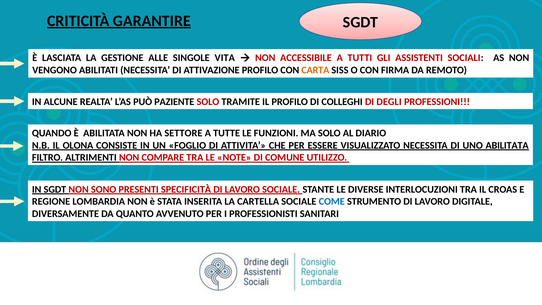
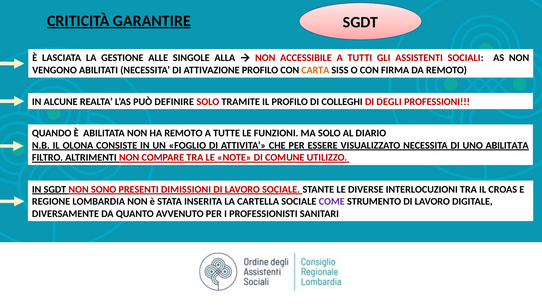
VITA: VITA -> ALLA
PAZIENTE: PAZIENTE -> DEFINIRE
HA SETTORE: SETTORE -> REMOTO
SPECIFICITÀ: SPECIFICITÀ -> DIMISSIONI
COME colour: blue -> purple
